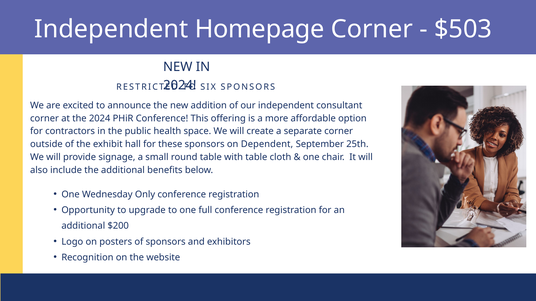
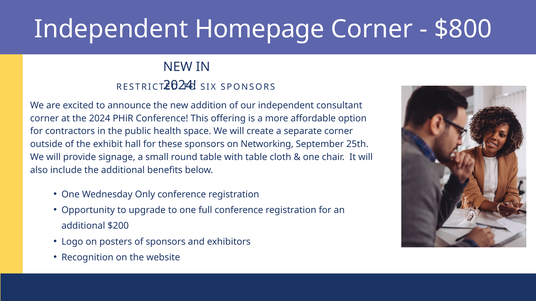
$503: $503 -> $800
Dependent: Dependent -> Networking
